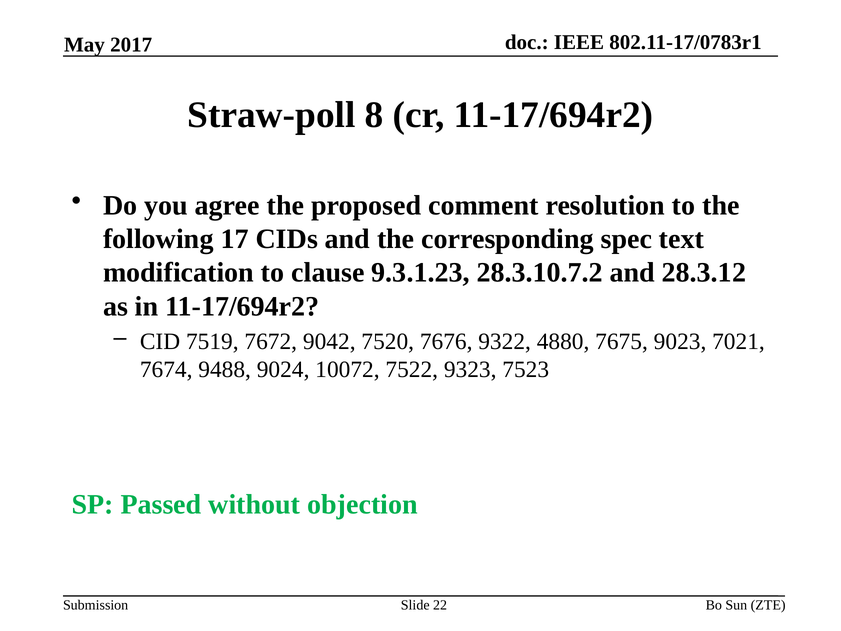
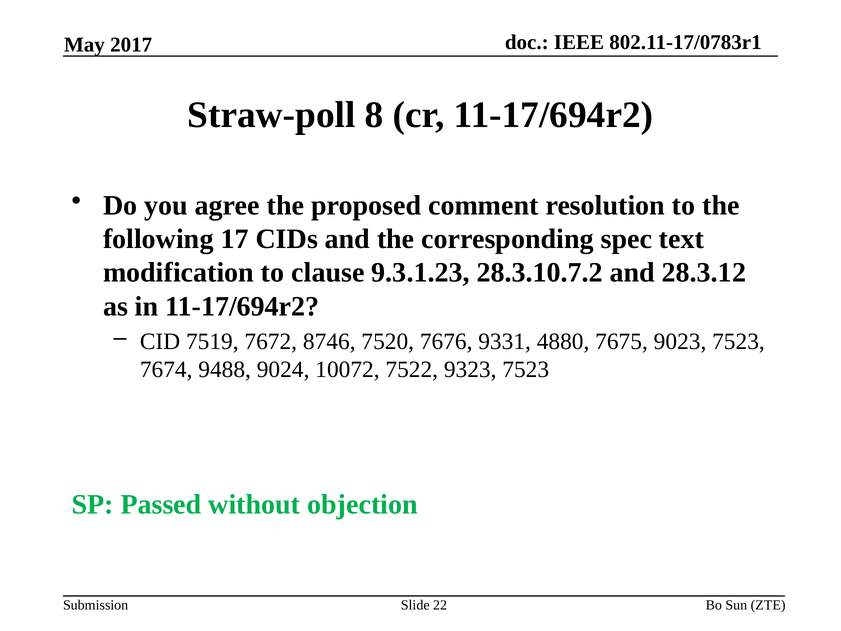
9042: 9042 -> 8746
9322: 9322 -> 9331
9023 7021: 7021 -> 7523
